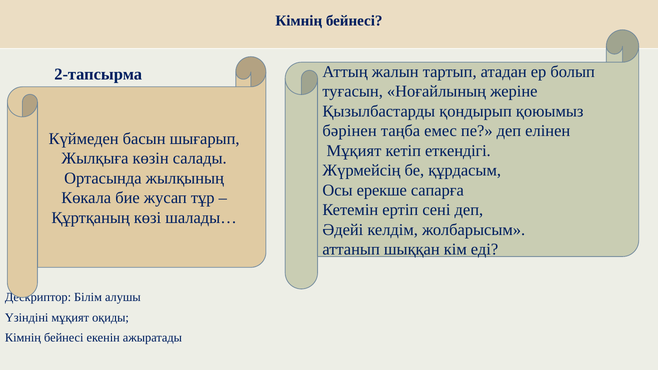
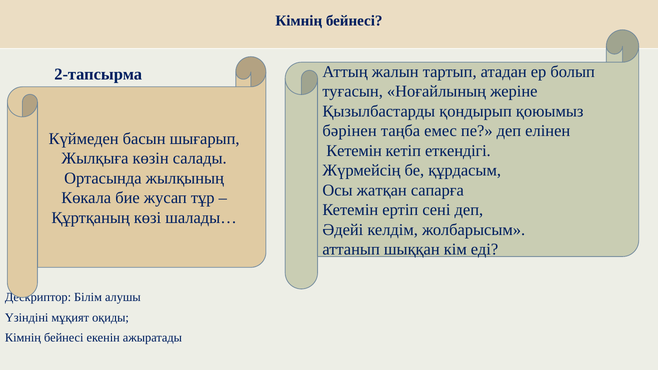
Мұқият at (354, 151): Мұқият -> Кетемін
ерекше: ерекше -> жатқан
